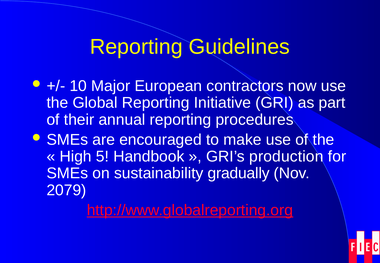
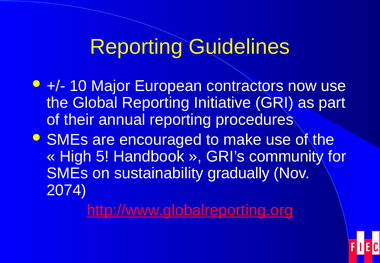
production: production -> community
2079: 2079 -> 2074
